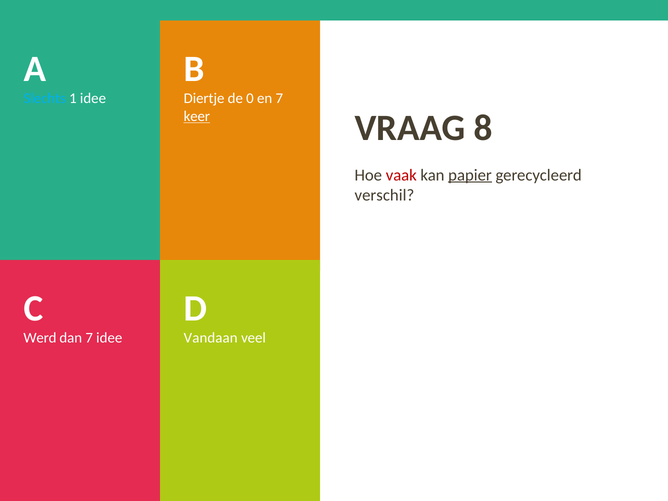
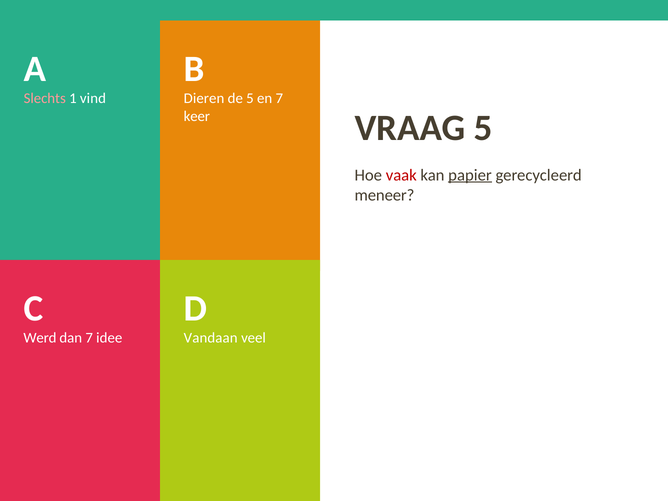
Slechts colour: light blue -> pink
1 idee: idee -> vind
Diertje: Diertje -> Dieren
de 0: 0 -> 5
keer underline: present -> none
VRAAG 8: 8 -> 5
verschil: verschil -> meneer
